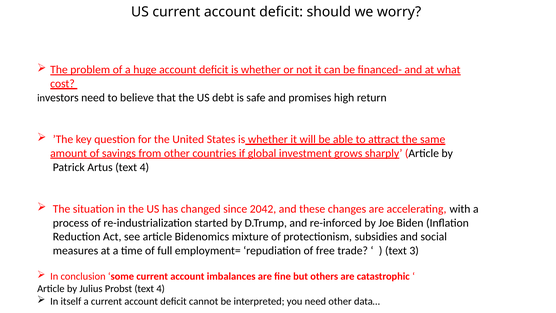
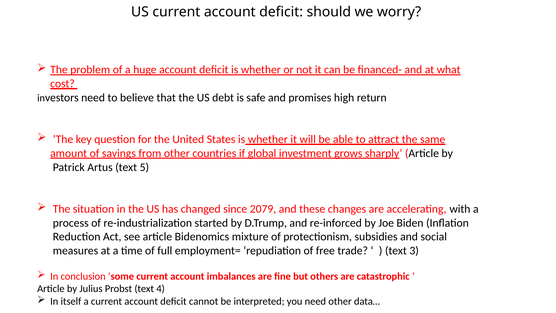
Artus text 4: 4 -> 5
2042: 2042 -> 2079
